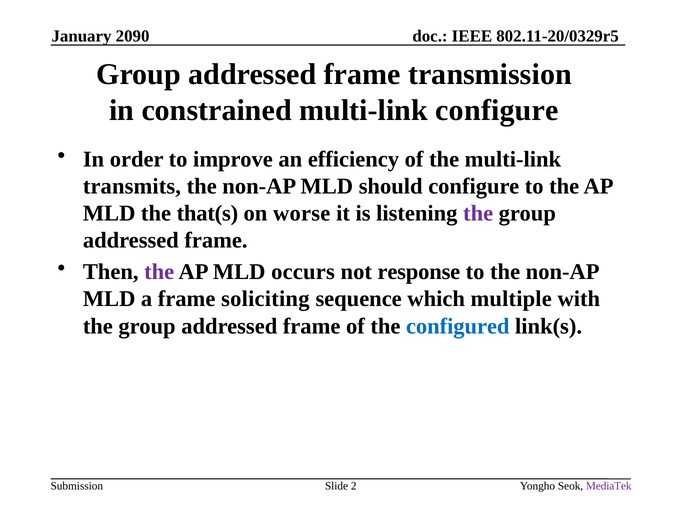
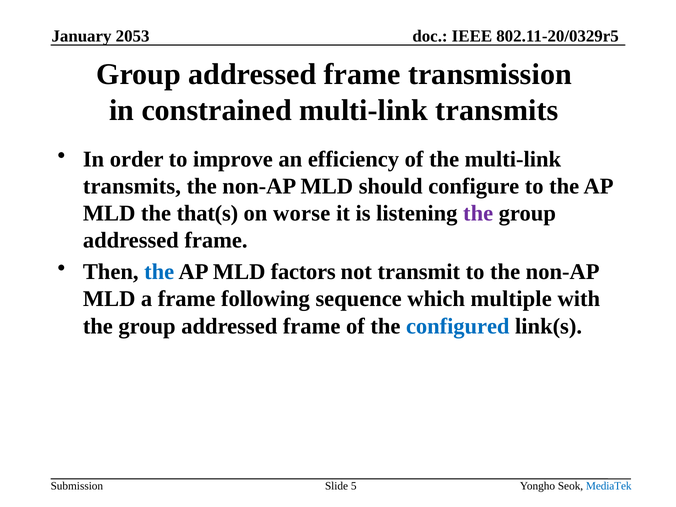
2090: 2090 -> 2053
constrained multi-link configure: configure -> transmits
the at (159, 272) colour: purple -> blue
occurs: occurs -> factors
response: response -> transmit
soliciting: soliciting -> following
MediaTek colour: purple -> blue
2: 2 -> 5
